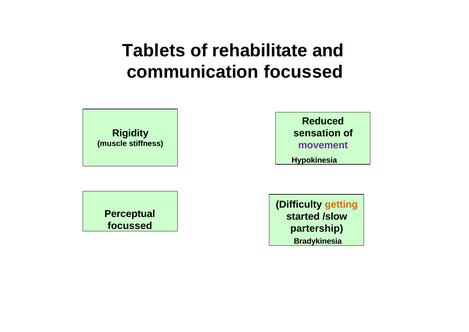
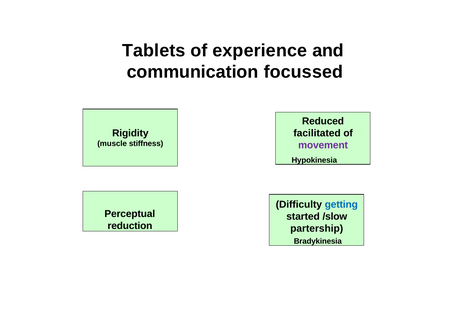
rehabilitate: rehabilitate -> experience
sensation: sensation -> facilitated
getting colour: orange -> blue
focussed at (130, 226): focussed -> reduction
